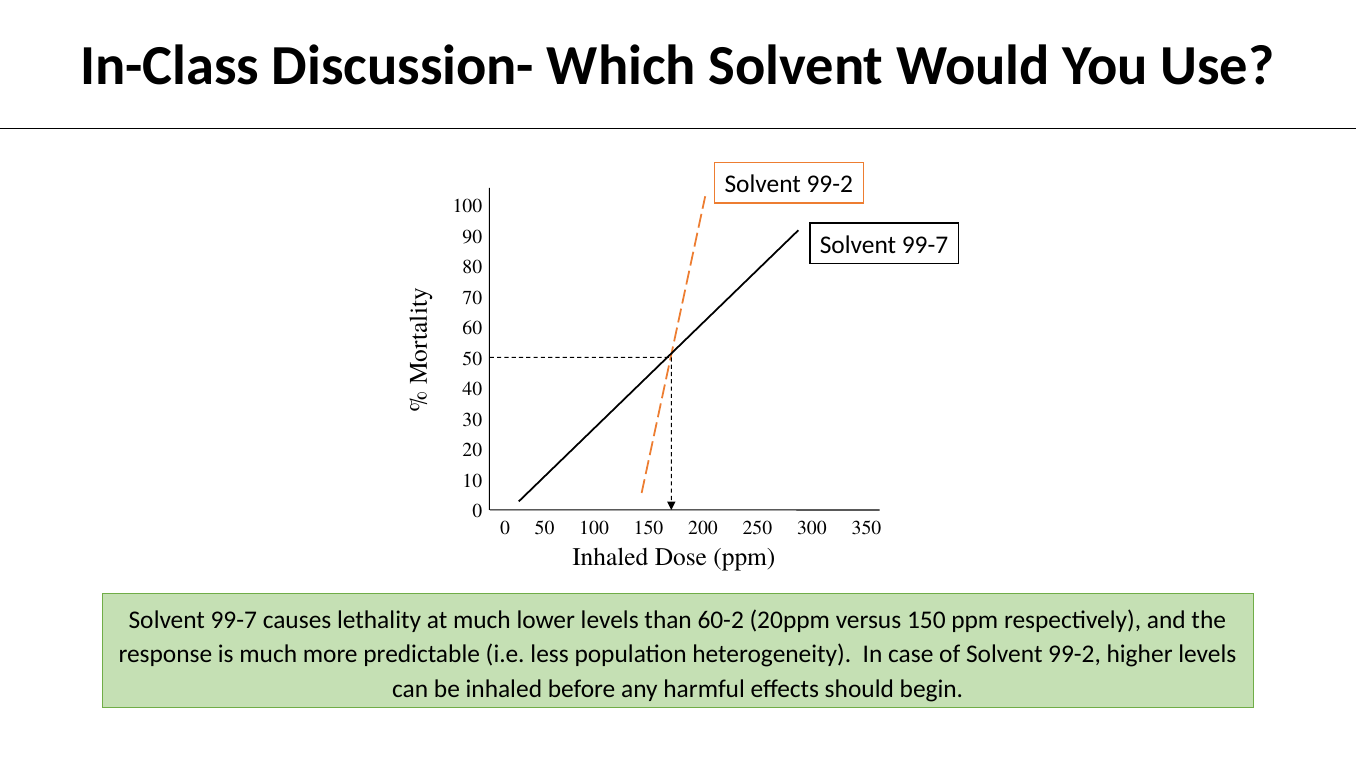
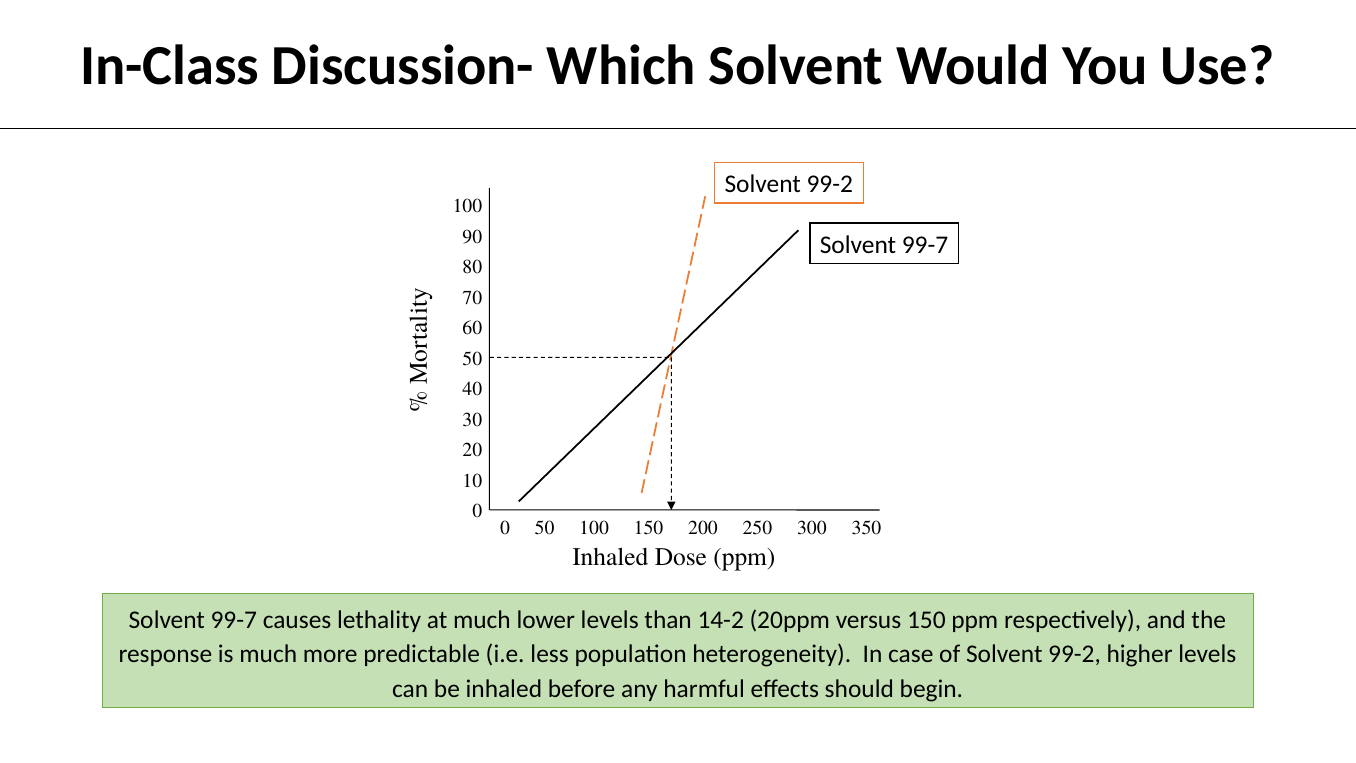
60-2: 60-2 -> 14-2
